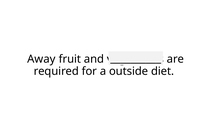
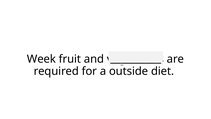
Away: Away -> Week
